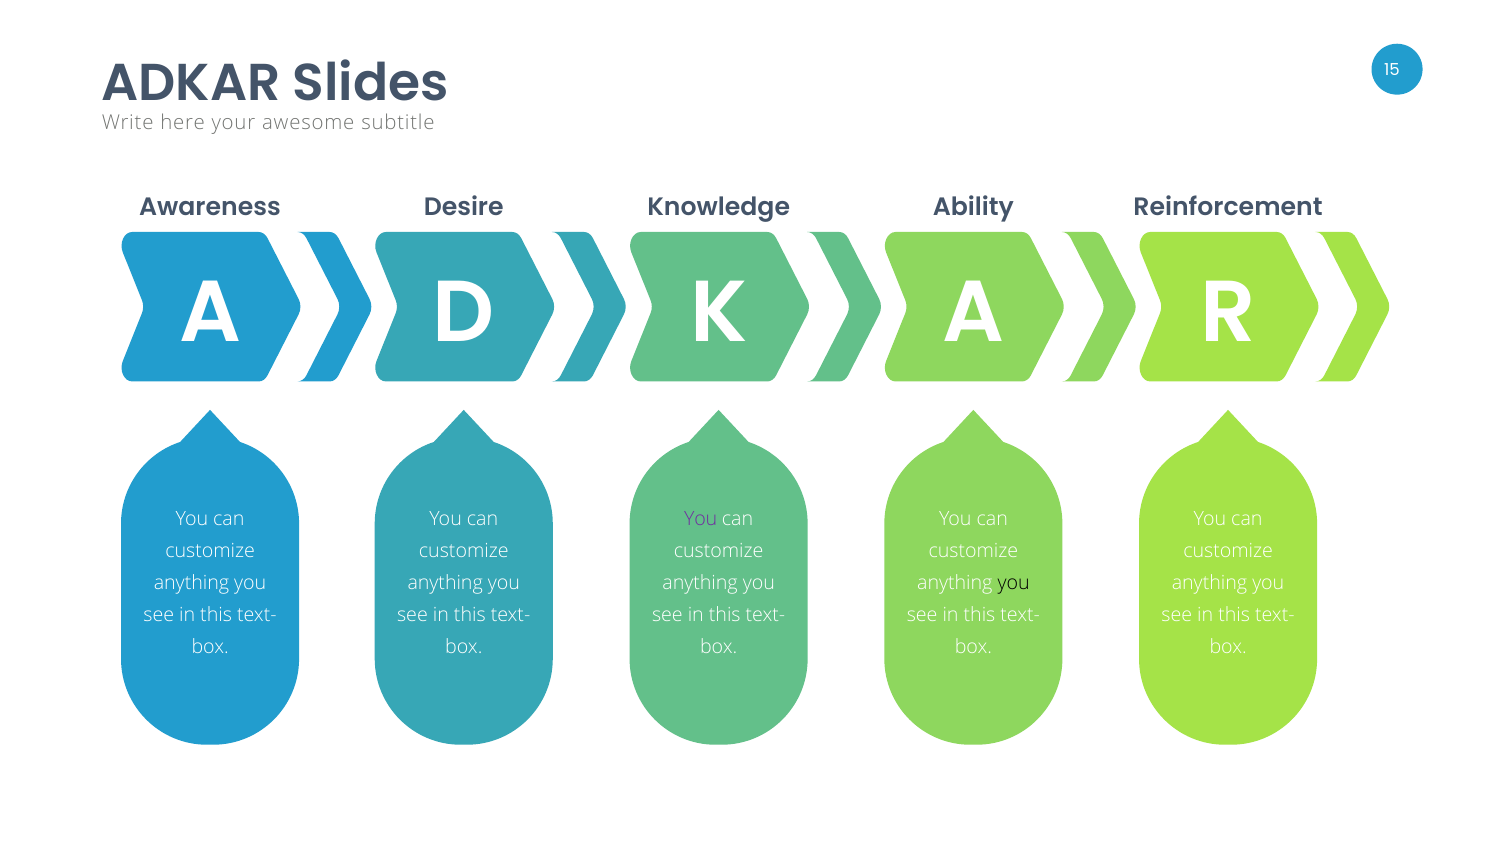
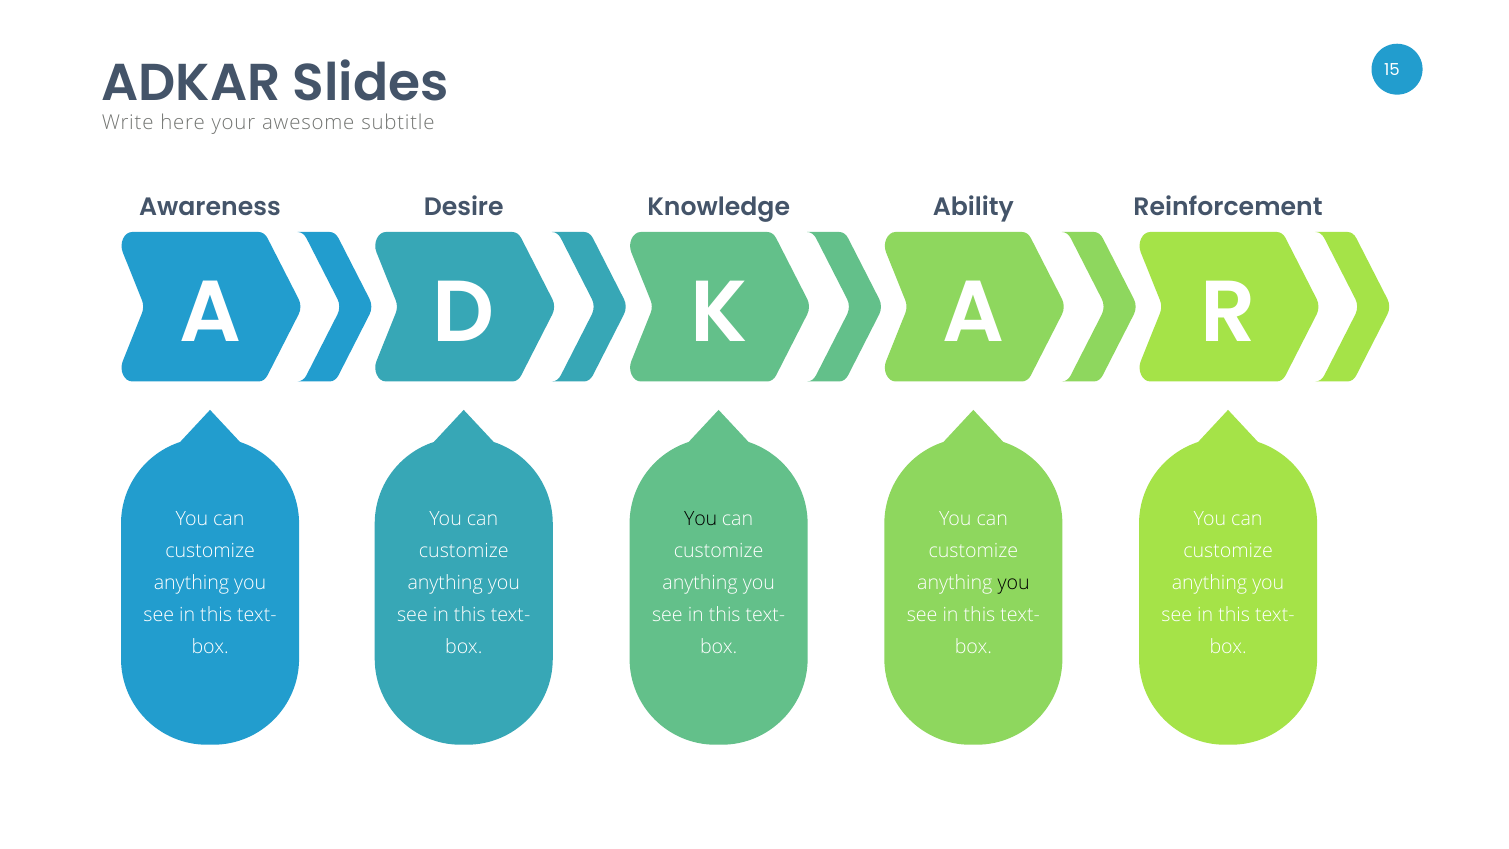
You at (701, 519) colour: purple -> black
